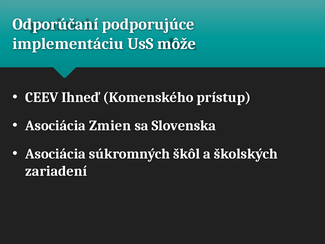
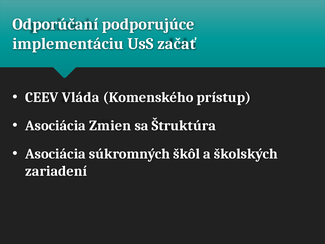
môže: môže -> začať
Ihneď: Ihneď -> Vláda
Slovenska: Slovenska -> Štruktúra
